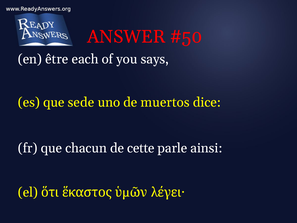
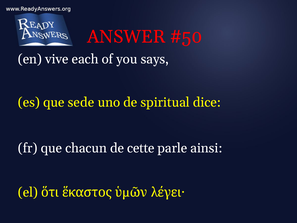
être: être -> vive
muertos: muertos -> spiritual
